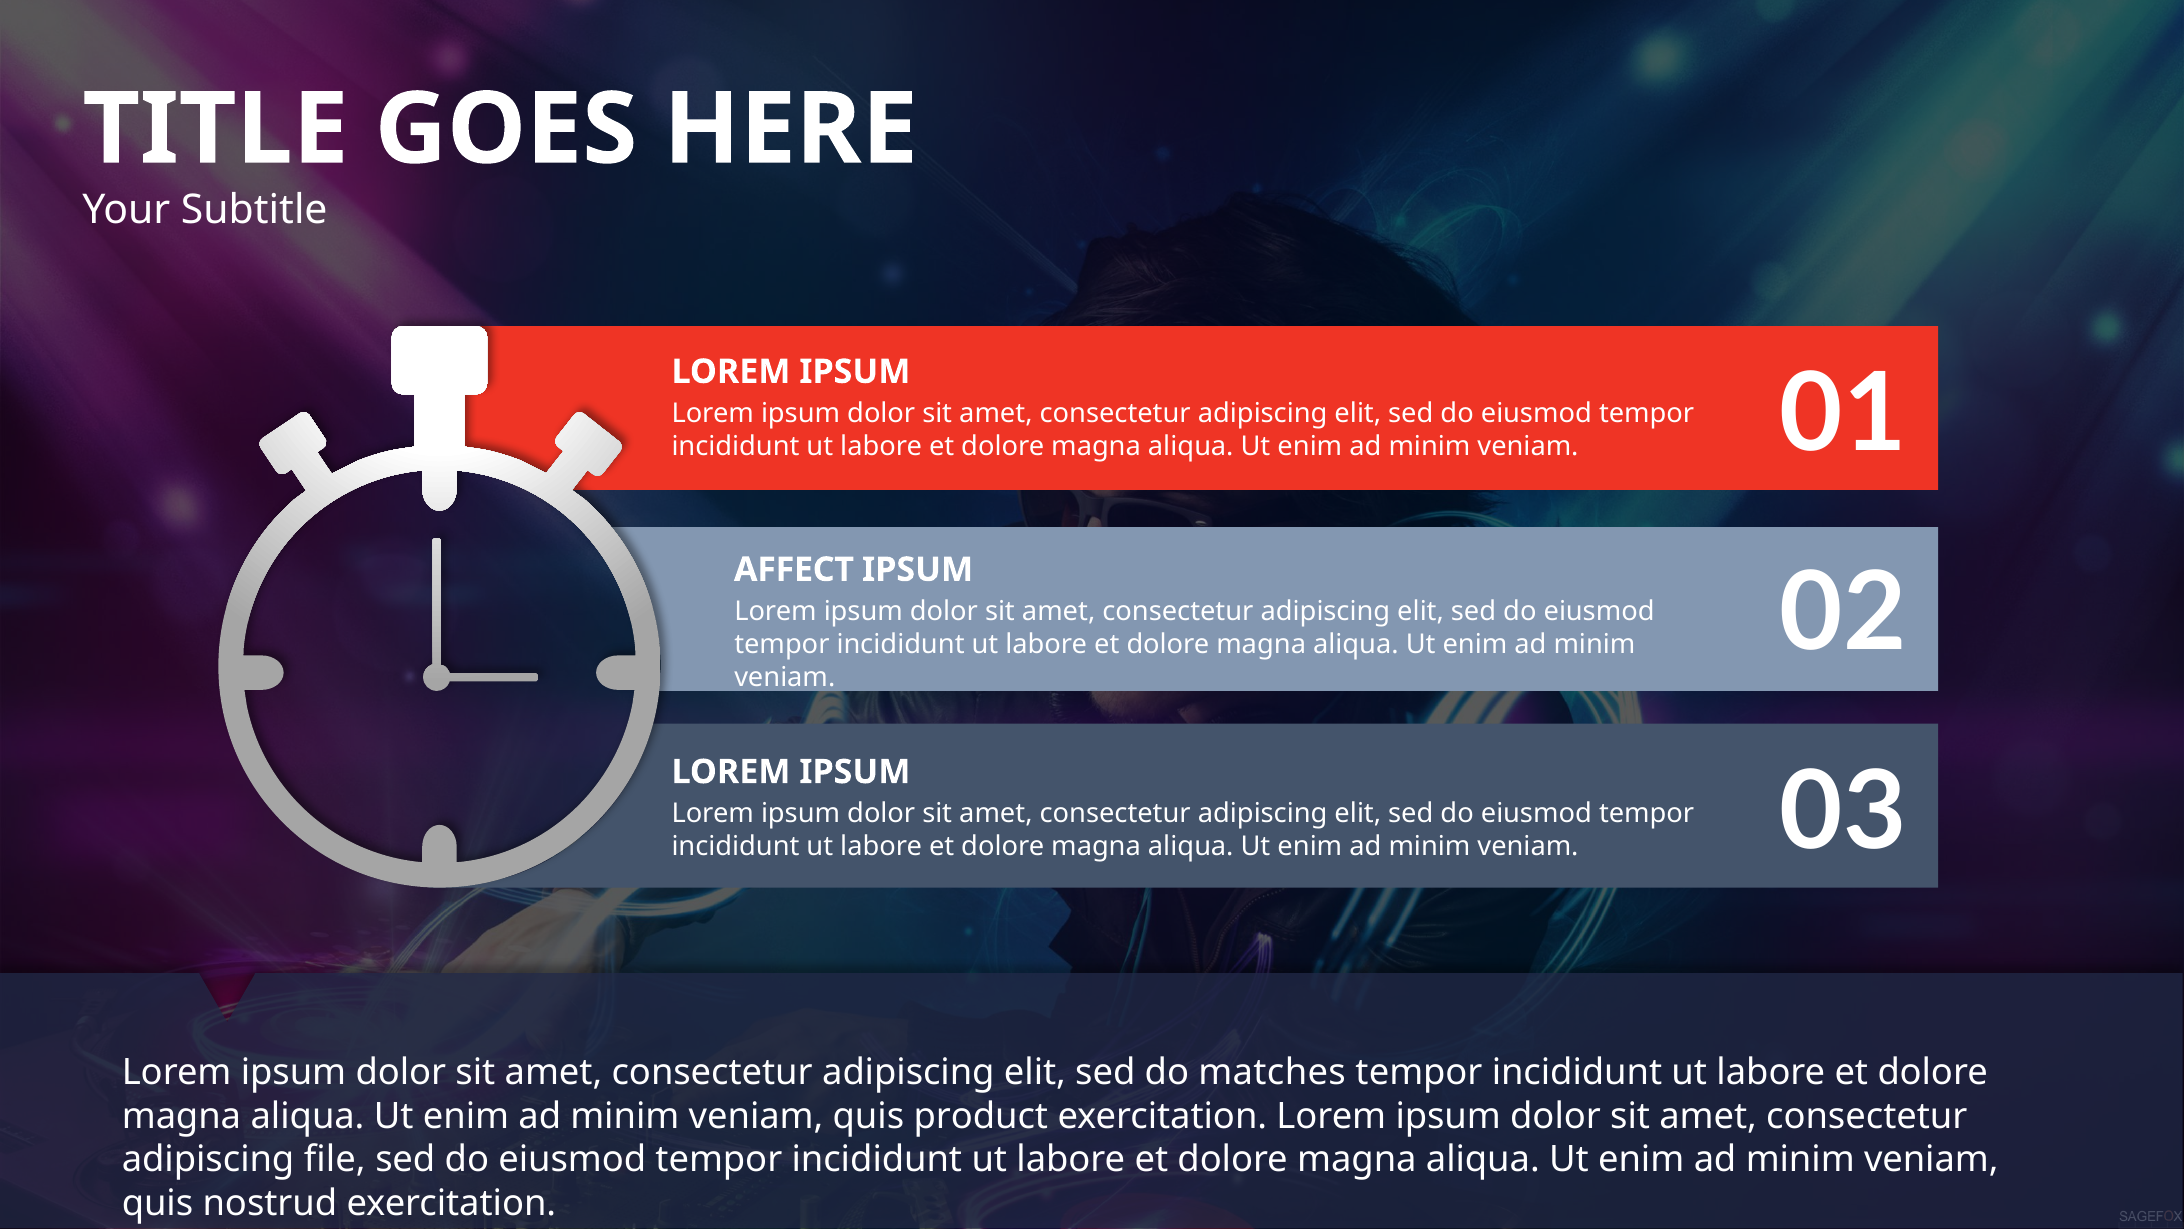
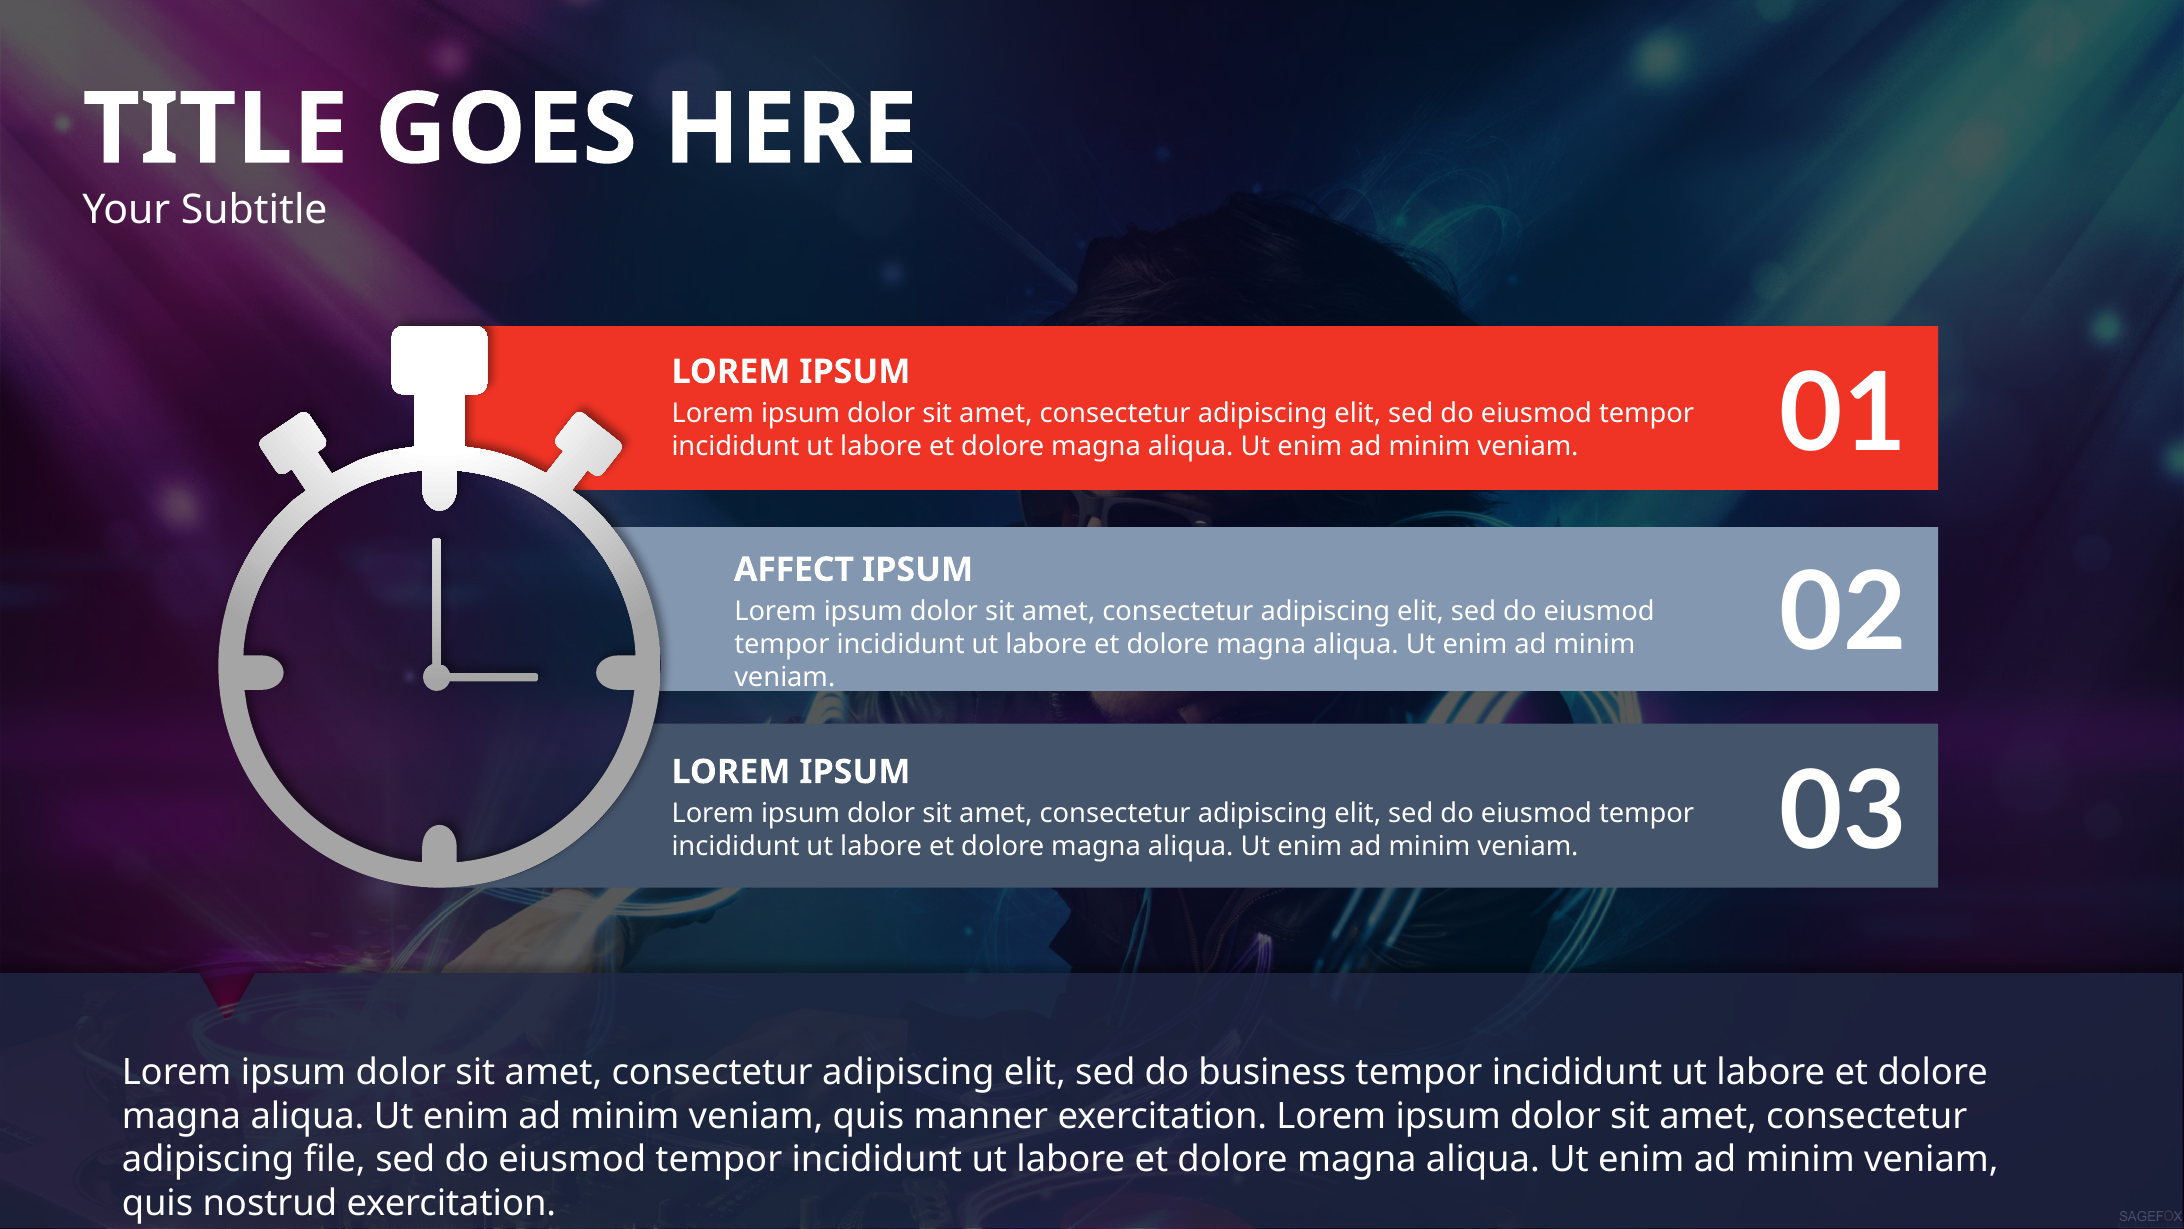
matches: matches -> business
product: product -> manner
